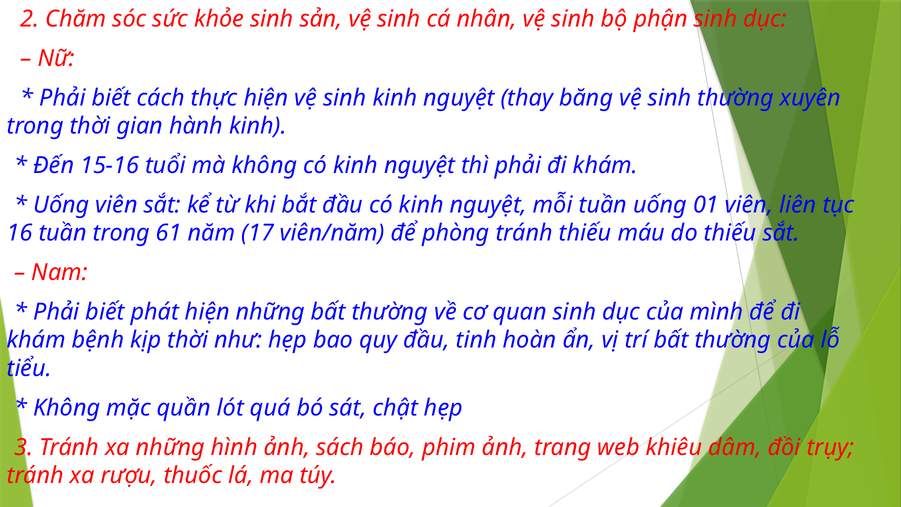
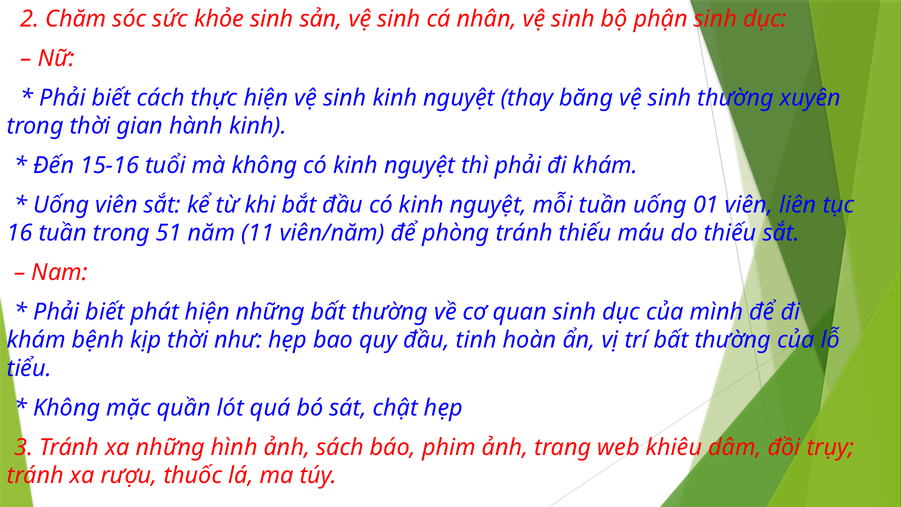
61: 61 -> 51
17: 17 -> 11
